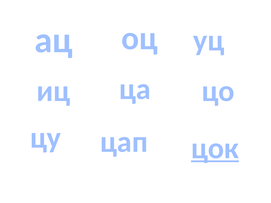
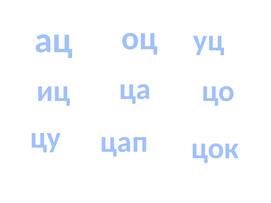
цок underline: present -> none
